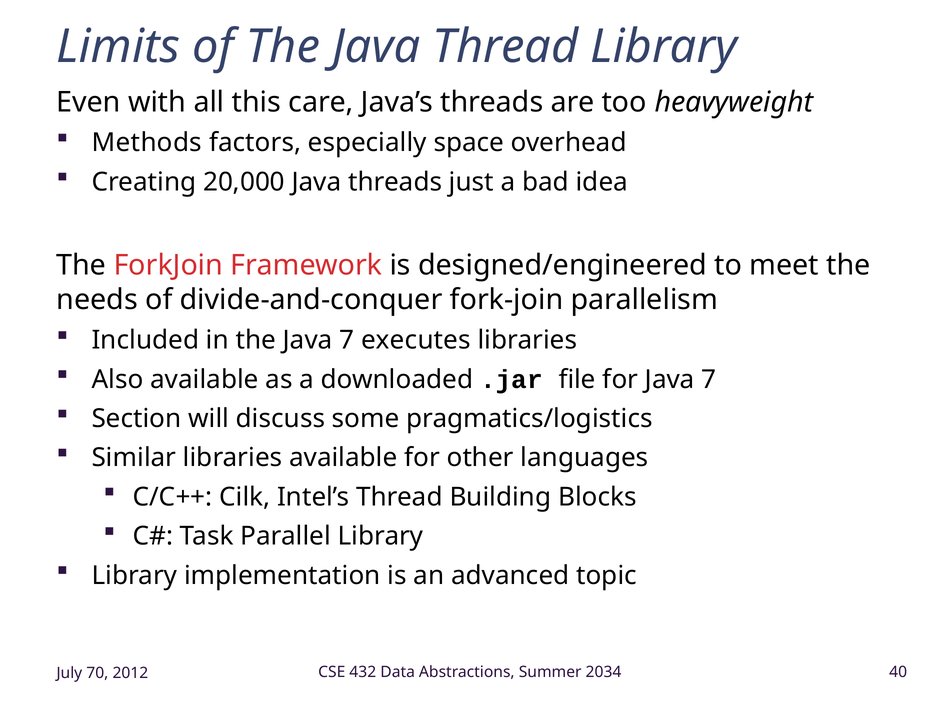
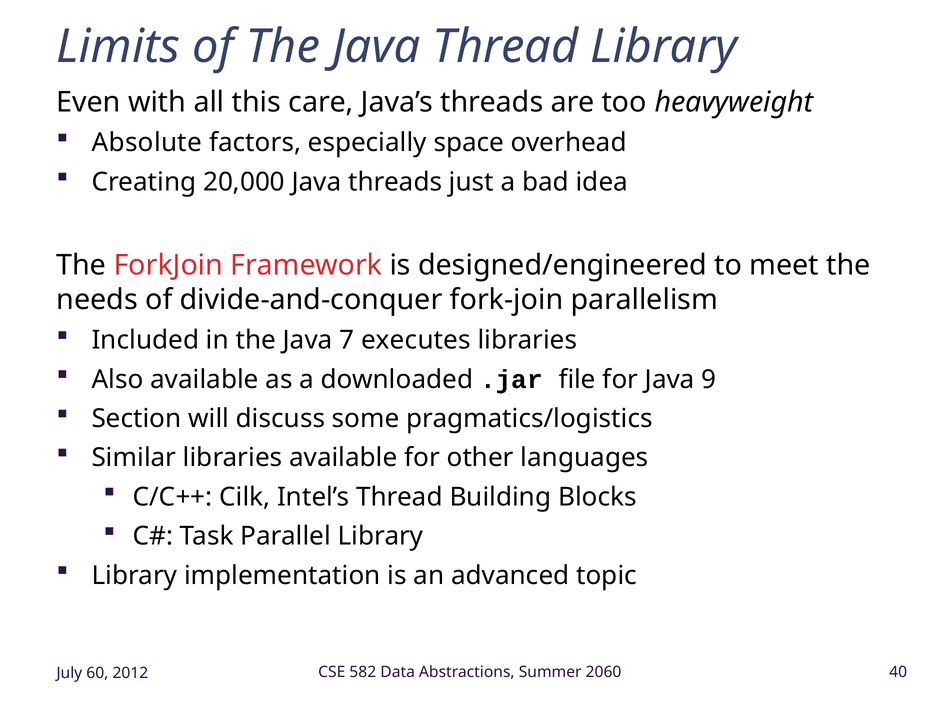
Methods: Methods -> Absolute
for Java 7: 7 -> 9
432: 432 -> 582
2034: 2034 -> 2060
70: 70 -> 60
